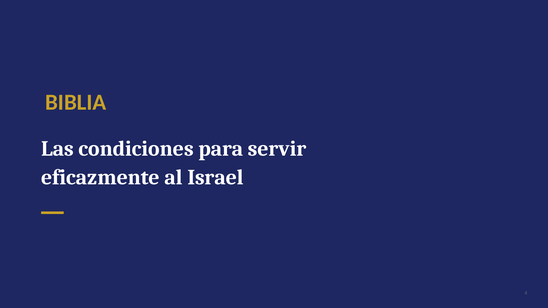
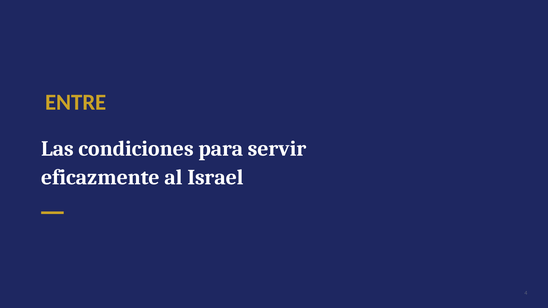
BIBLIA: BIBLIA -> ENTRE
